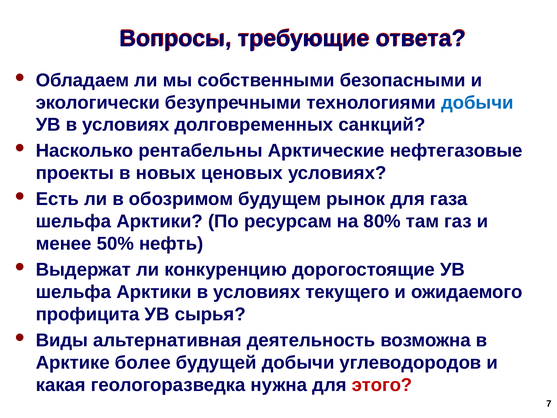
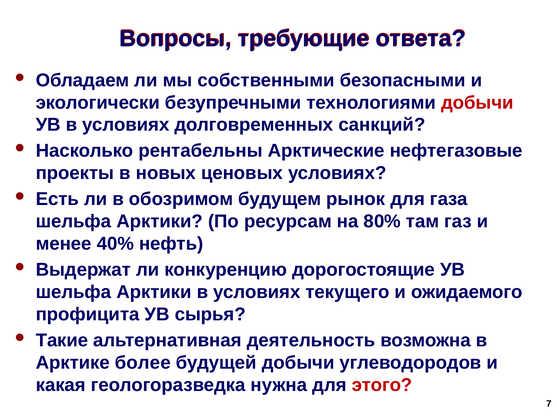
добычи at (477, 102) colour: blue -> red
50%: 50% -> 40%
Виды: Виды -> Такие
